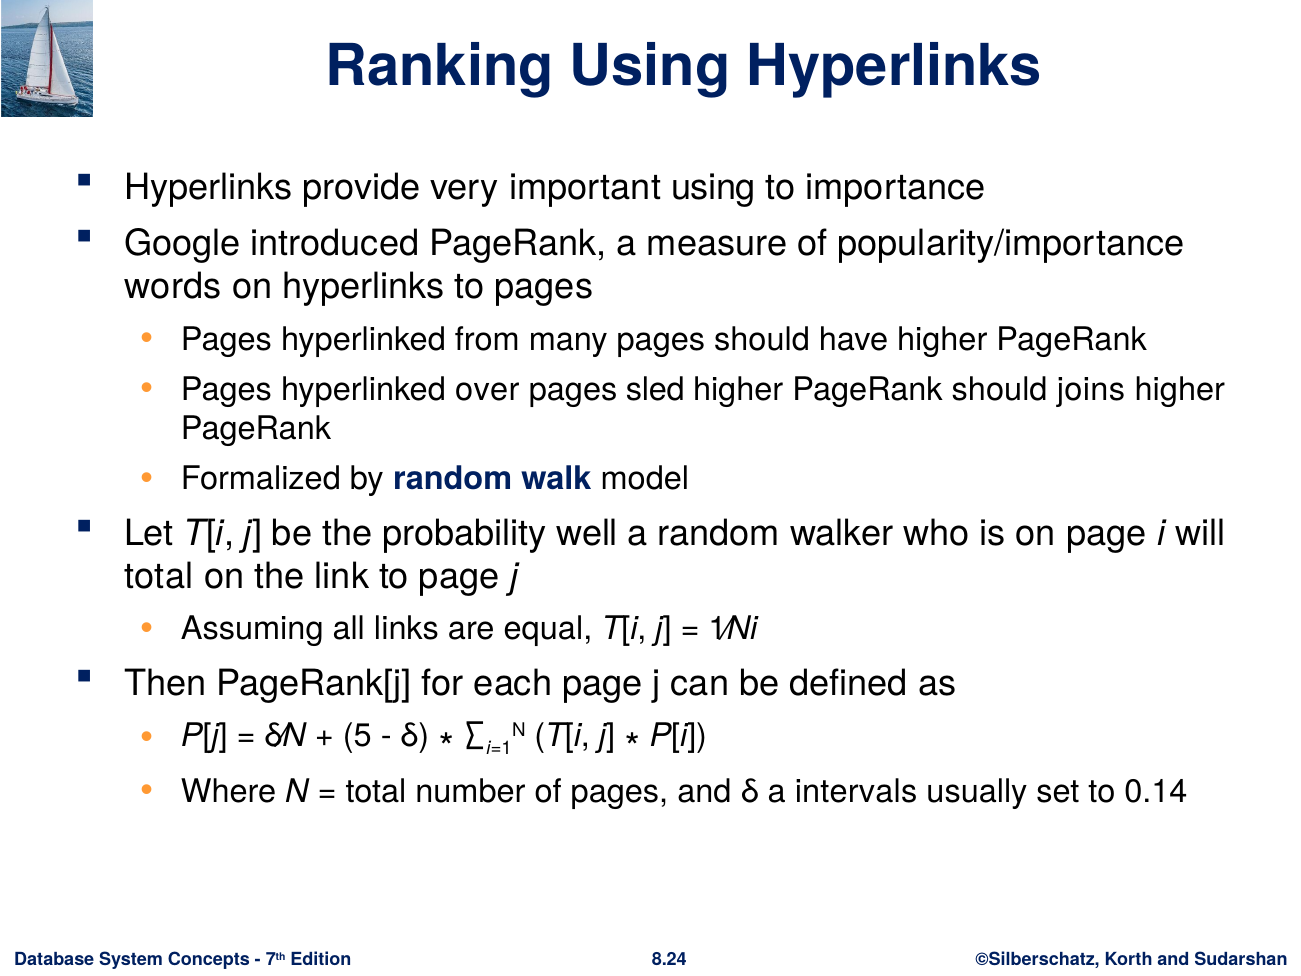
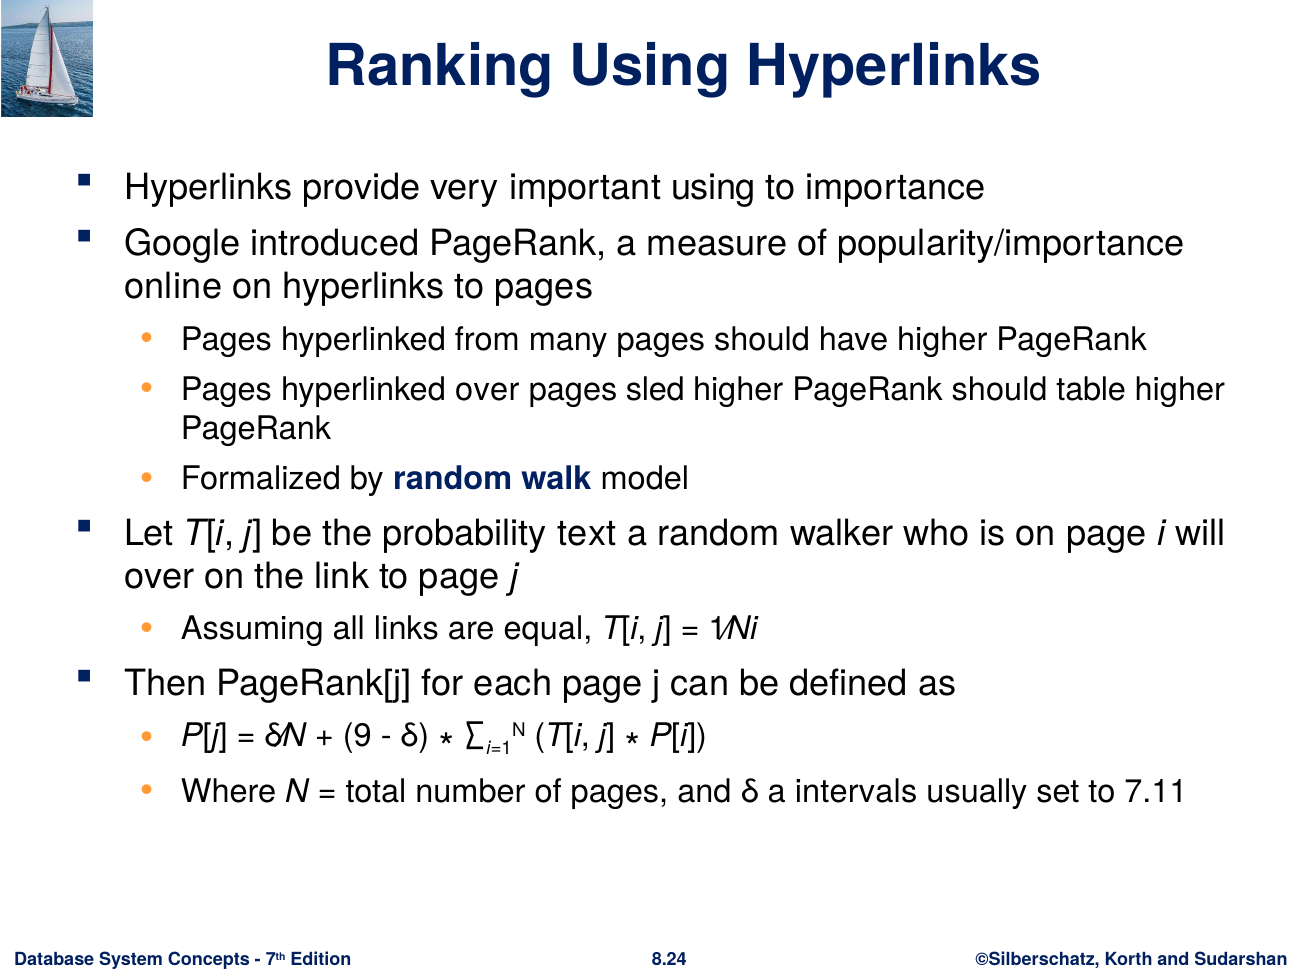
words: words -> online
joins: joins -> table
well: well -> text
total at (159, 577): total -> over
5: 5 -> 9
0.14: 0.14 -> 7.11
